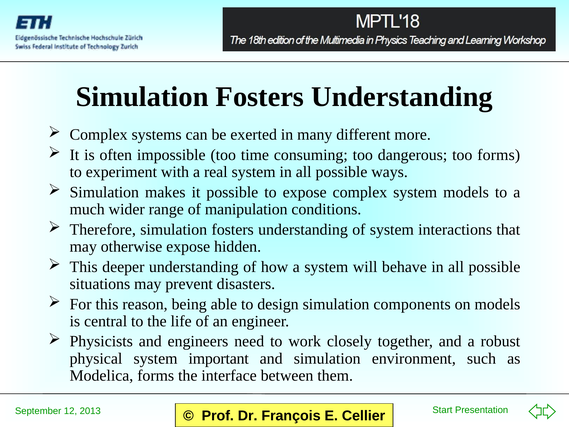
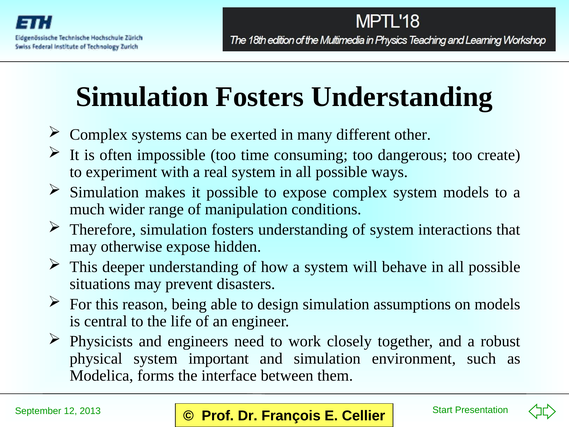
more: more -> other
too forms: forms -> create
components: components -> assumptions
